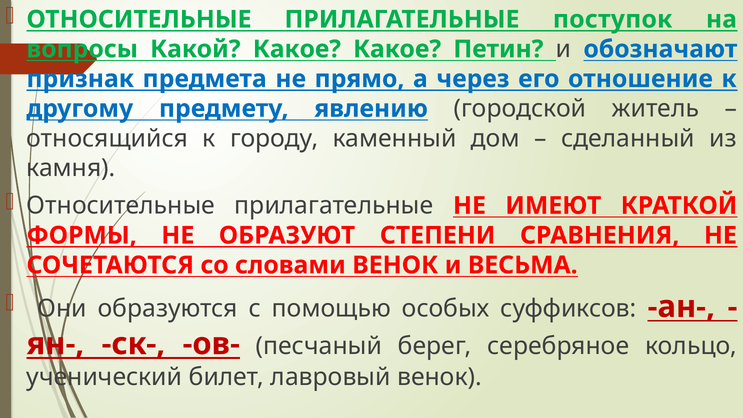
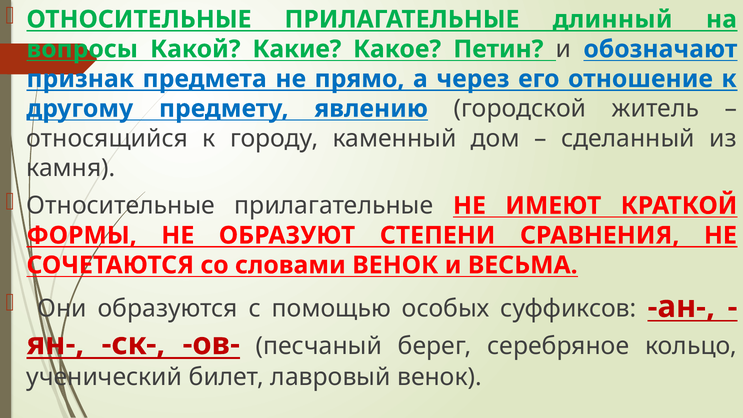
поступок: поступок -> длинный
Какой Какое: Какое -> Какие
